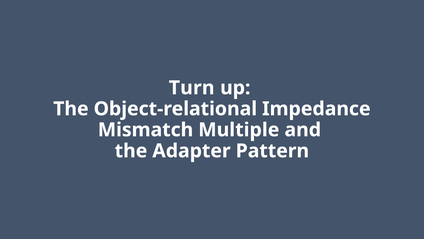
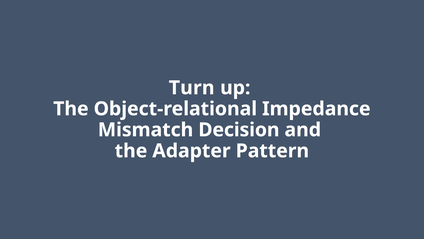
Multiple: Multiple -> Decision
